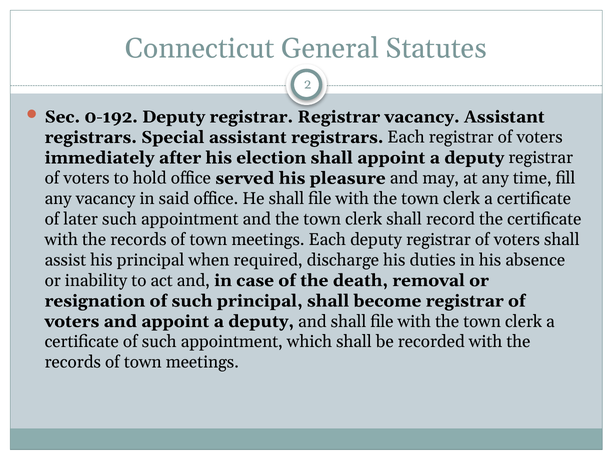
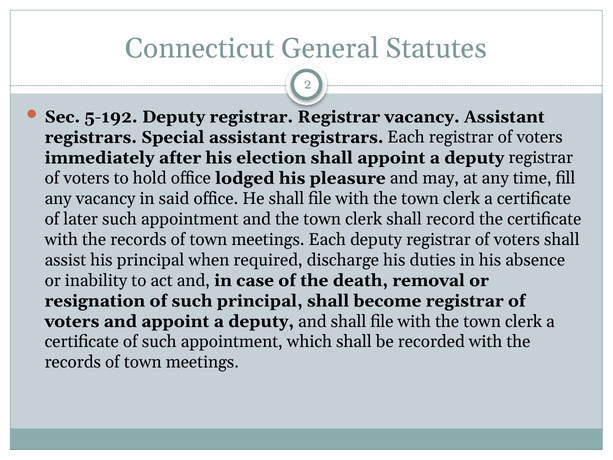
0-192: 0-192 -> 5-192
served: served -> lodged
